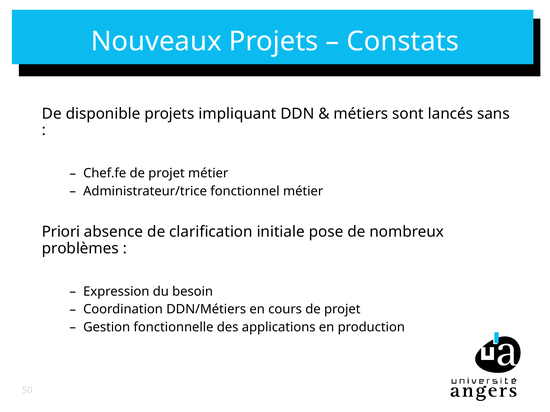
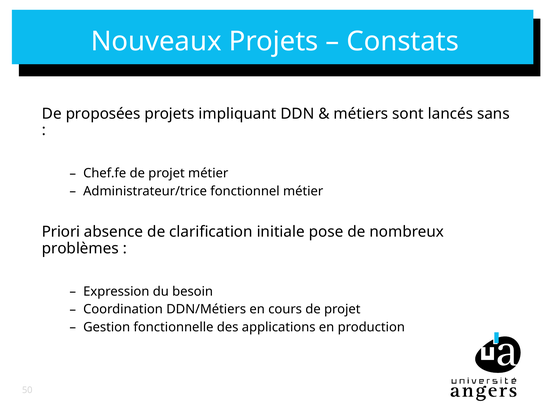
disponible: disponible -> proposées
